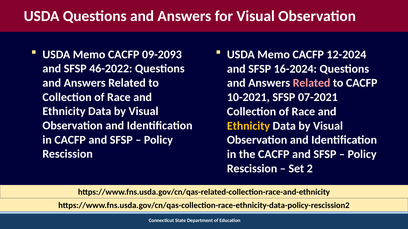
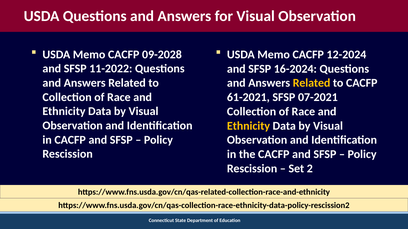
09-2093: 09-2093 -> 09-2028
46-2022: 46-2022 -> 11-2022
Related at (312, 83) colour: pink -> yellow
10-2021: 10-2021 -> 61-2021
